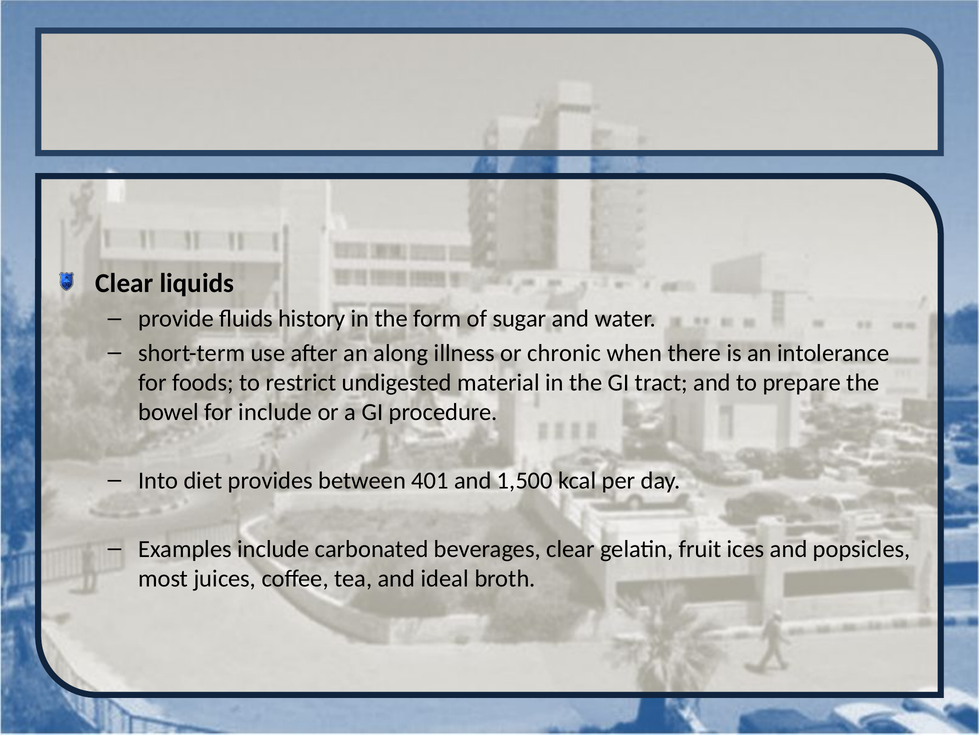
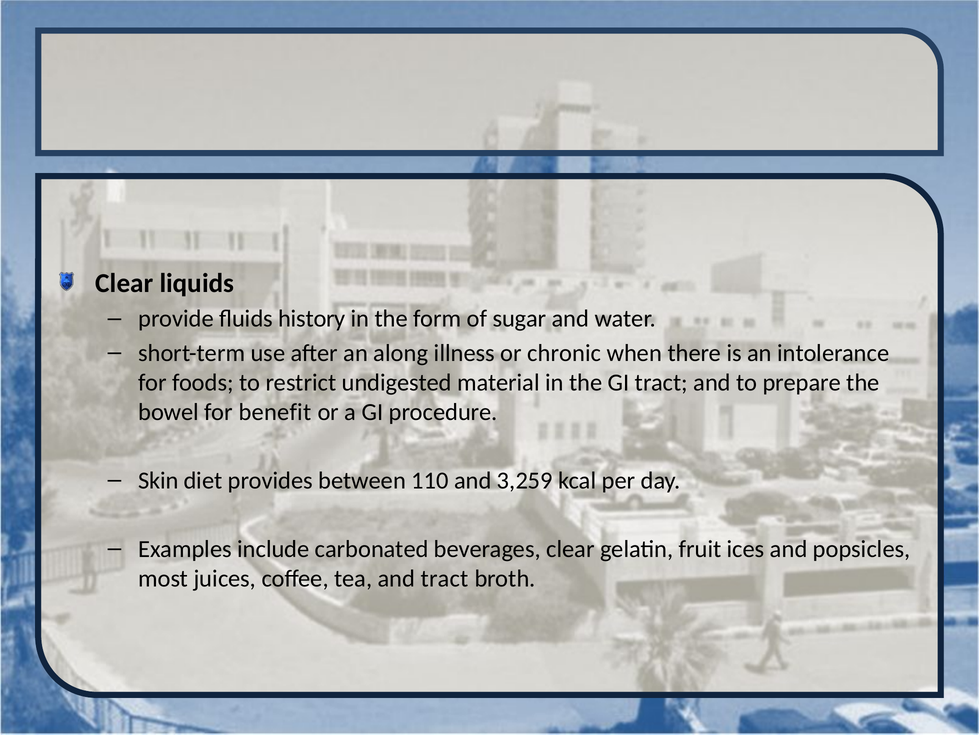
for include: include -> benefit
Into: Into -> Skin
401: 401 -> 110
1,500: 1,500 -> 3,259
and ideal: ideal -> tract
